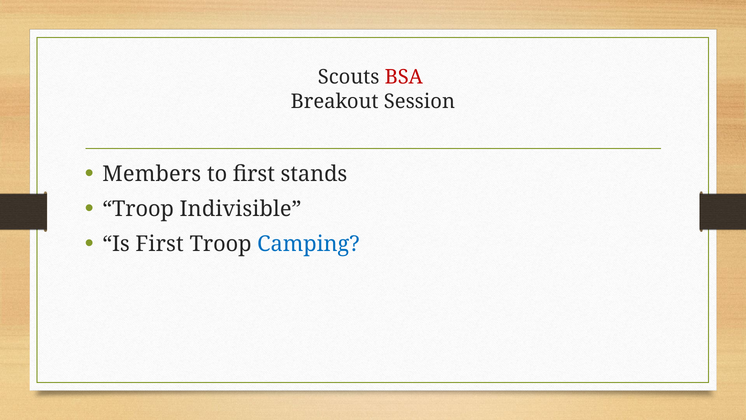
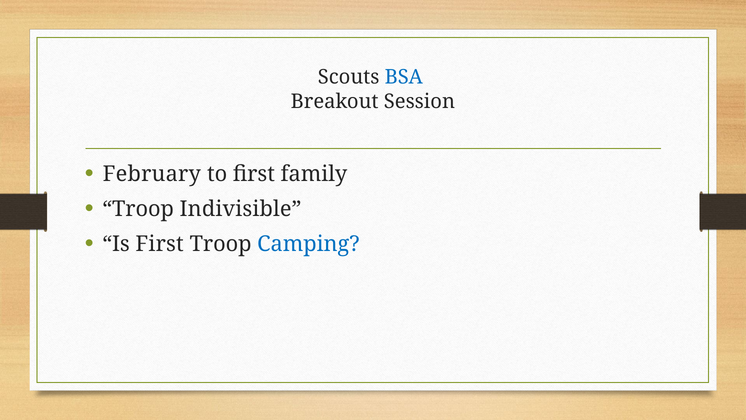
BSA colour: red -> blue
Members: Members -> February
stands: stands -> family
